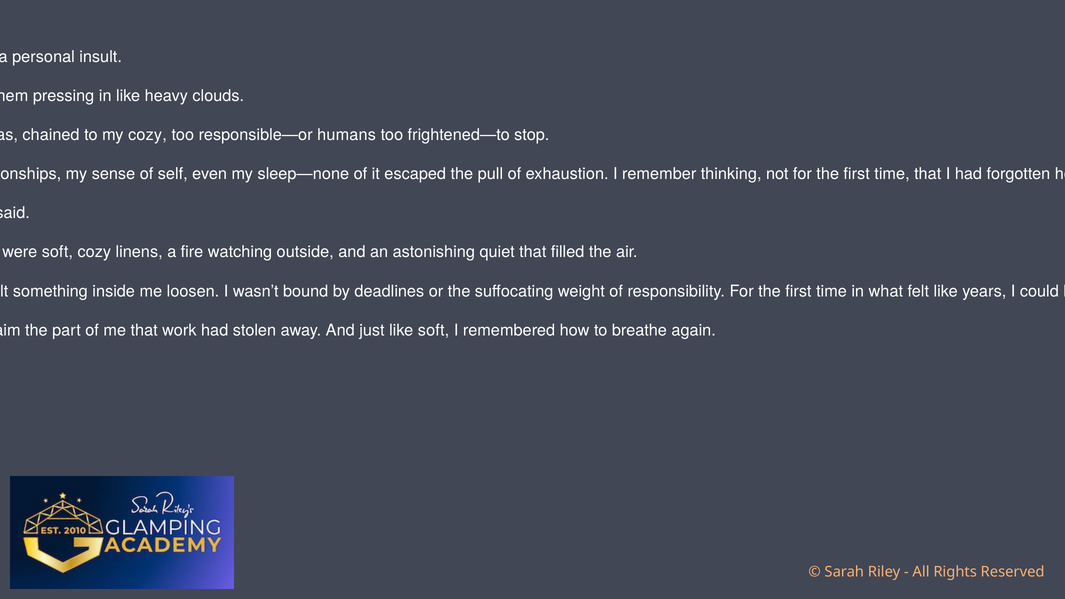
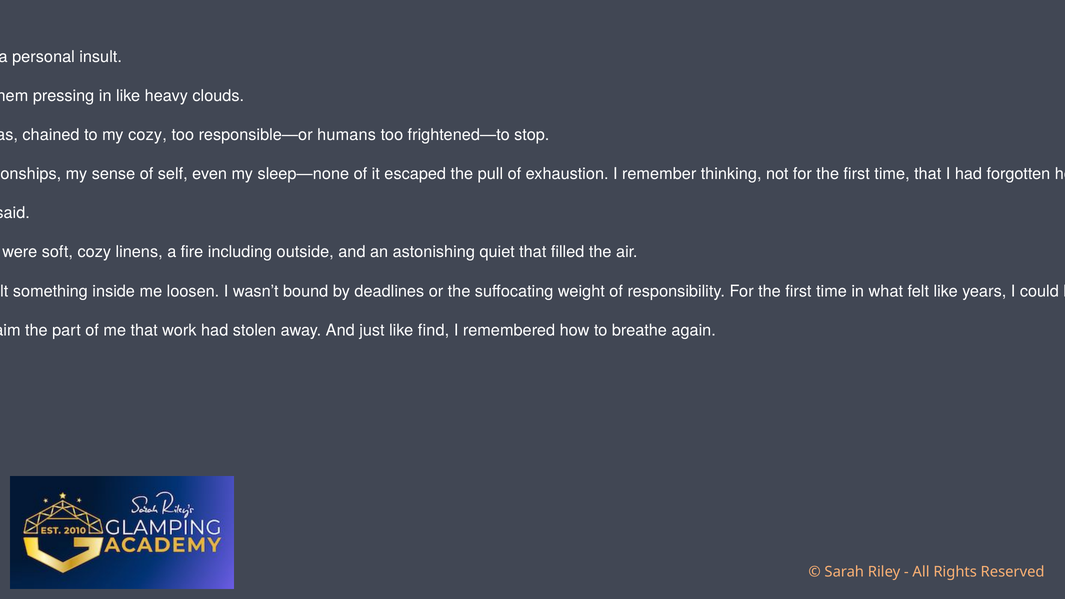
fire watching: watching -> including
like soft: soft -> find
